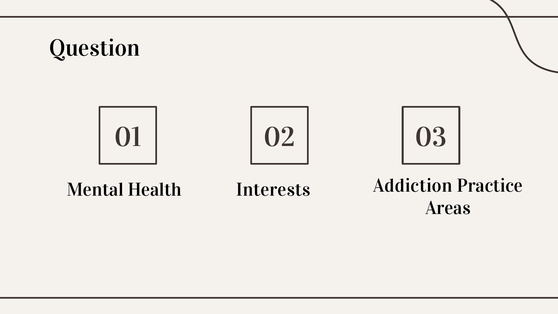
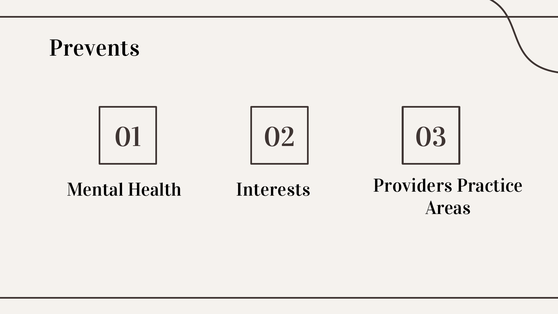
Question: Question -> Prevents
Addiction: Addiction -> Providers
